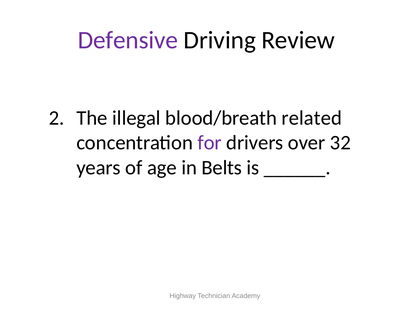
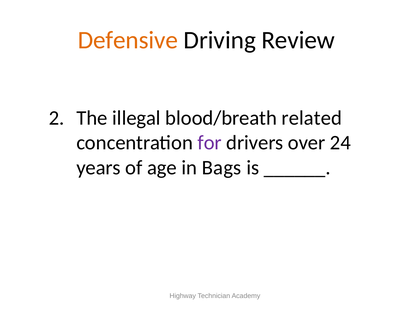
Defensive colour: purple -> orange
32: 32 -> 24
Belts: Belts -> Bags
